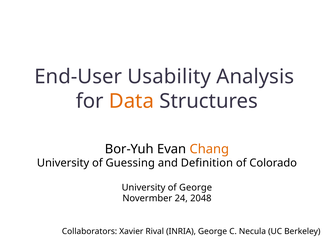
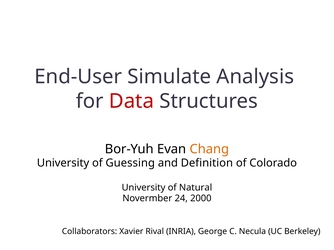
Usability: Usability -> Simulate
Data colour: orange -> red
of George: George -> Natural
2048: 2048 -> 2000
